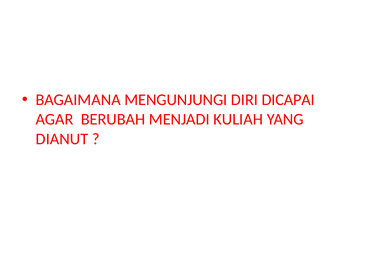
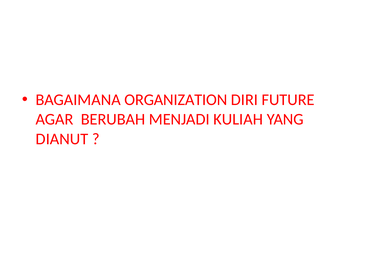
MENGUNJUNGI: MENGUNJUNGI -> ORGANIZATION
DICAPAI: DICAPAI -> FUTURE
